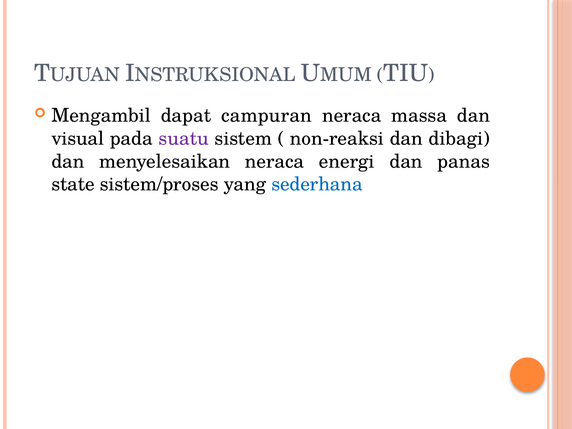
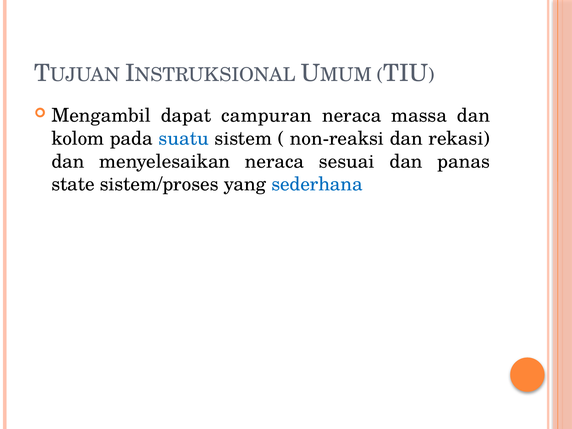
visual: visual -> kolom
suatu colour: purple -> blue
dibagi: dibagi -> rekasi
energi: energi -> sesuai
